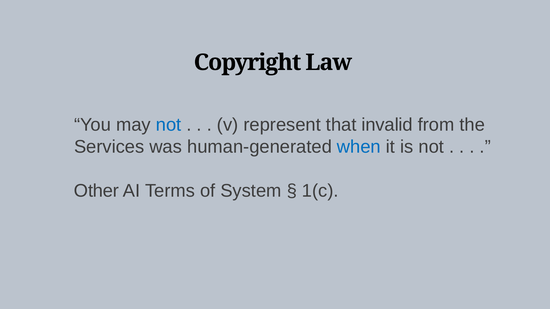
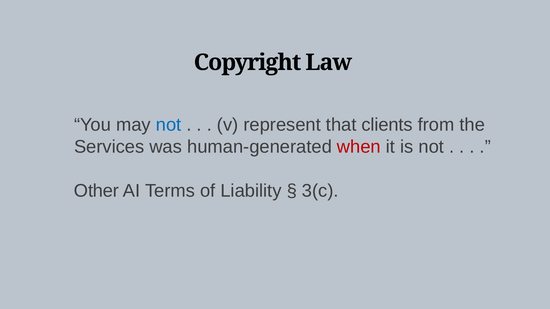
invalid: invalid -> clients
when colour: blue -> red
System: System -> Liability
1(c: 1(c -> 3(c
